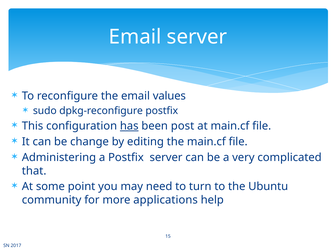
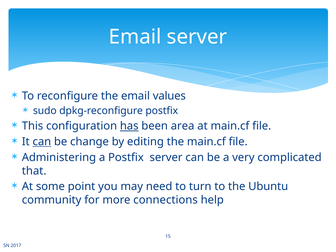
post: post -> area
can at (42, 142) underline: none -> present
applications: applications -> connections
